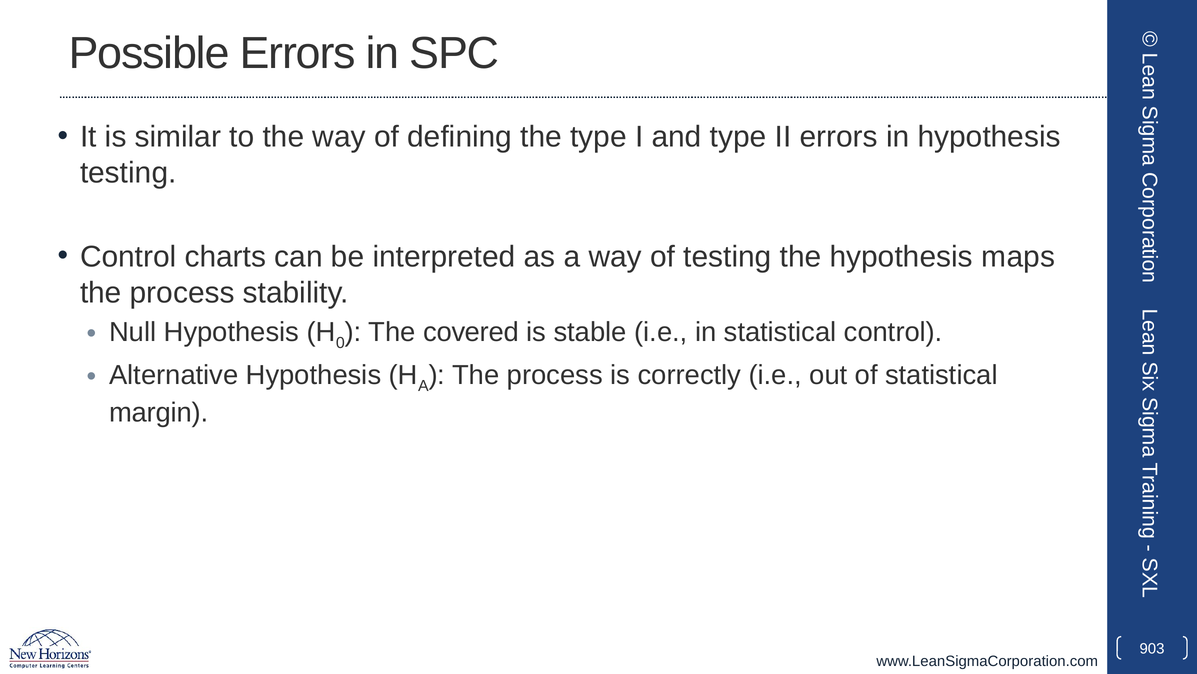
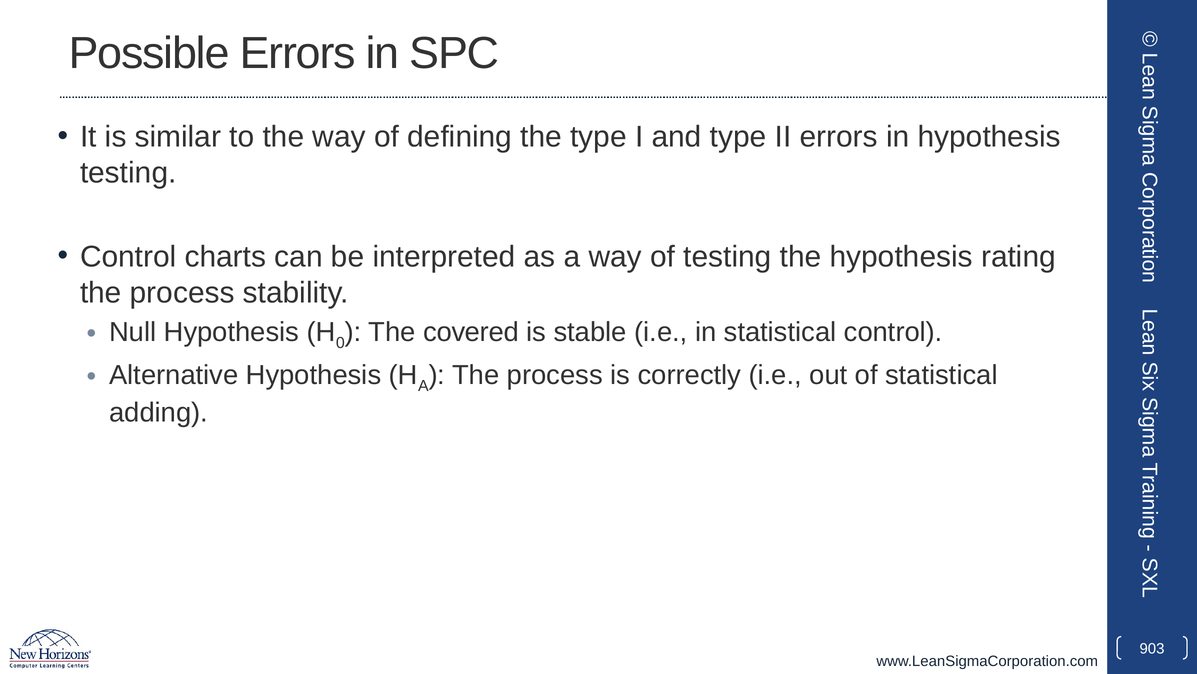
maps: maps -> rating
margin: margin -> adding
